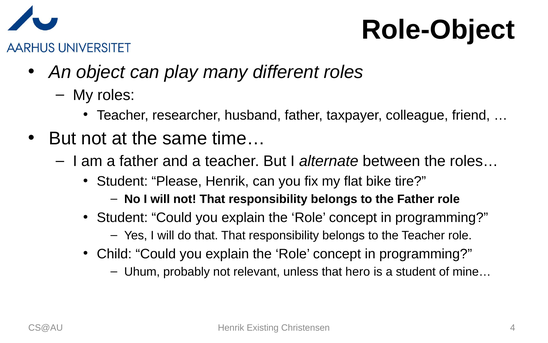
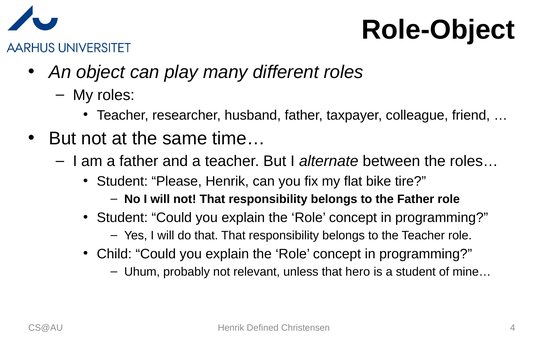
Existing: Existing -> Defined
